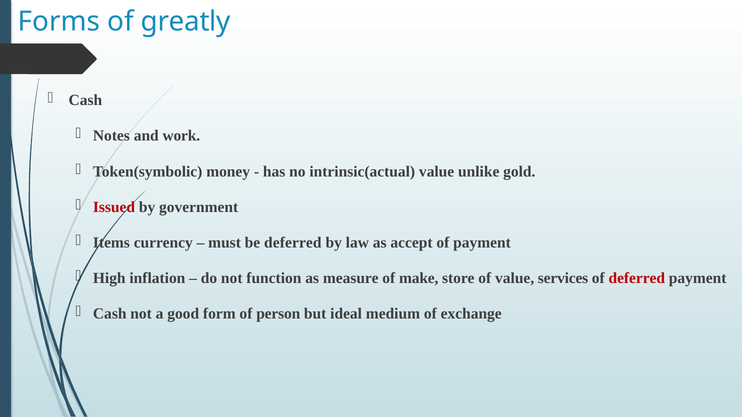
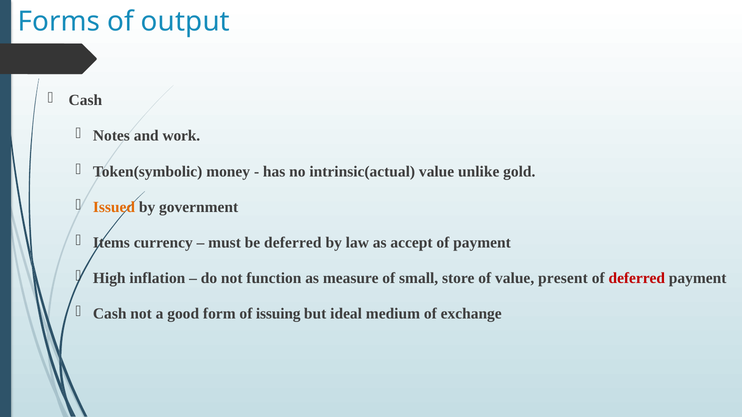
greatly: greatly -> output
Issued colour: red -> orange
make: make -> small
services: services -> present
person: person -> issuing
